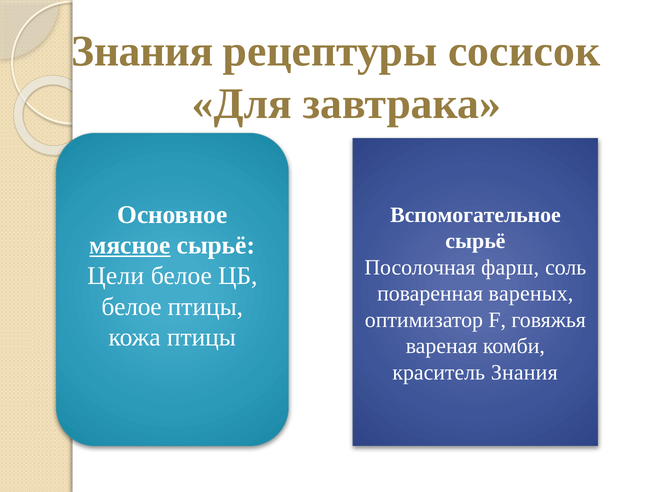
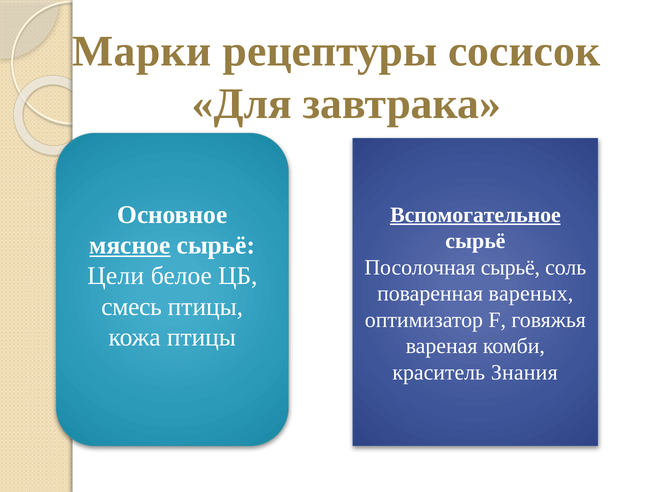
Знания at (142, 51): Знания -> Марки
Вспомогательное underline: none -> present
Посолочная фарш: фарш -> сырьё
белое at (132, 306): белое -> смесь
